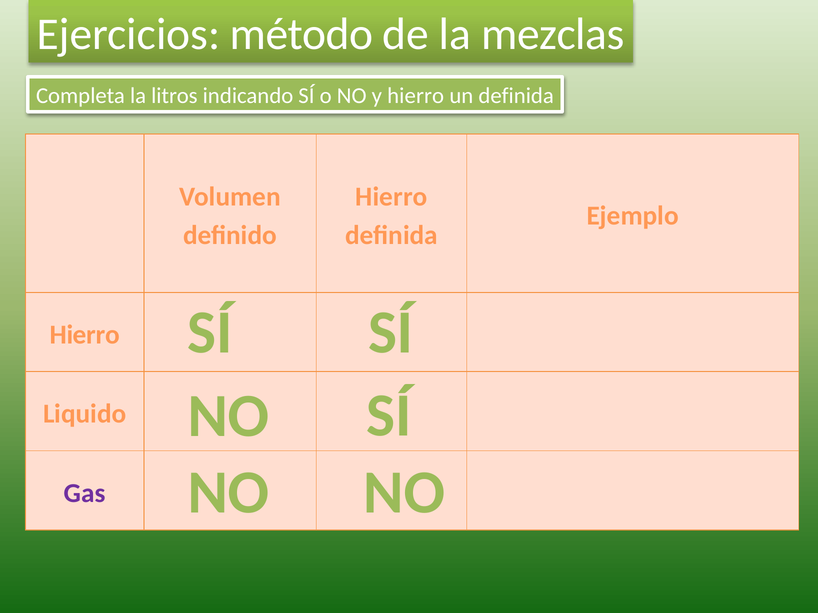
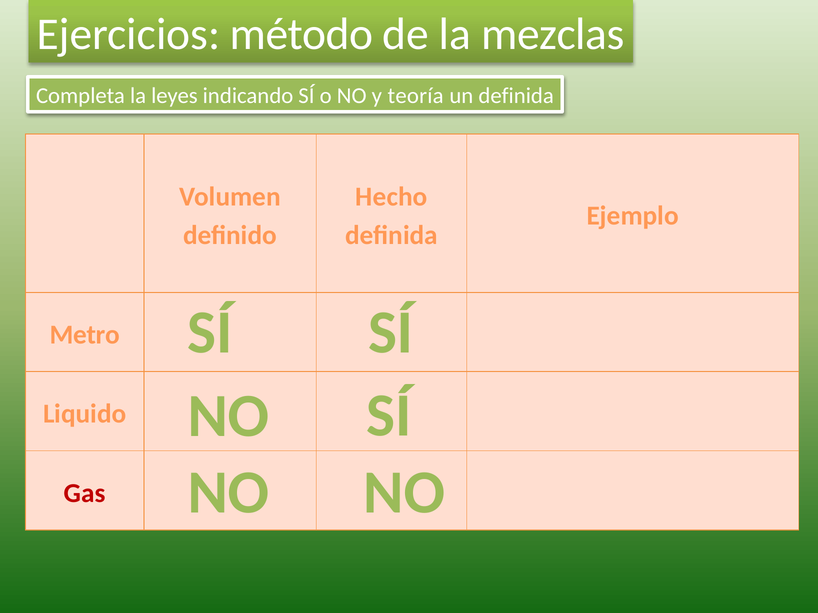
litros: litros -> leyes
y hierro: hierro -> teoría
Hierro at (391, 197): Hierro -> Hecho
Hierro at (85, 335): Hierro -> Metro
Gas colour: purple -> red
